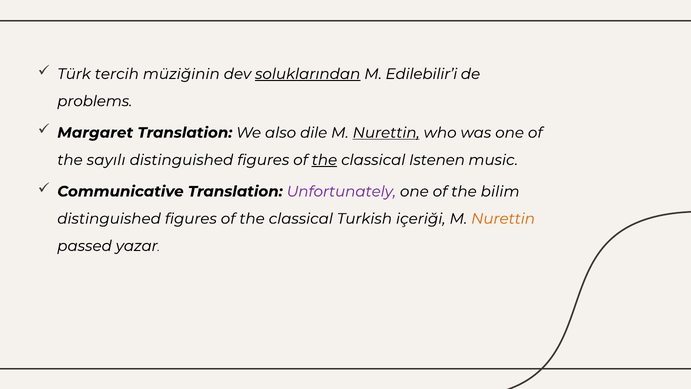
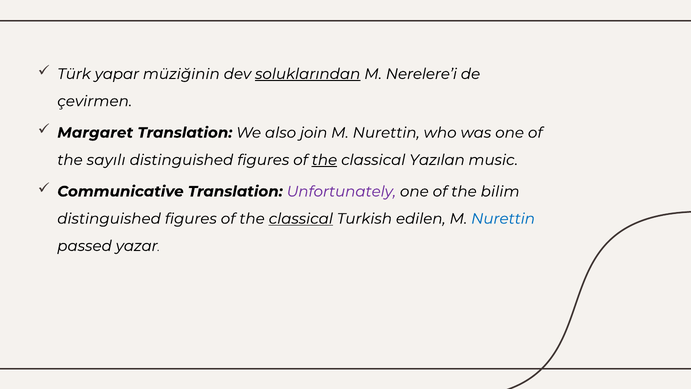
tercih: tercih -> yapar
Edilebilir’i: Edilebilir’i -> Nerelere’i
problems: problems -> çevirmen
dile: dile -> join
Nurettin at (386, 133) underline: present -> none
Istenen: Istenen -> Yazılan
classical at (301, 219) underline: none -> present
içeriği: içeriği -> edilen
Nurettin at (503, 219) colour: orange -> blue
